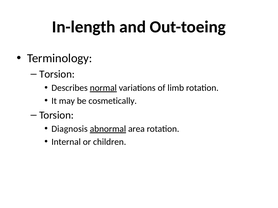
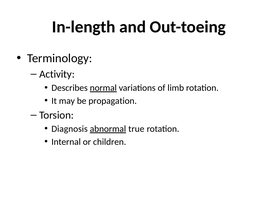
Torsion at (57, 74): Torsion -> Activity
cosmetically: cosmetically -> propagation
area: area -> true
